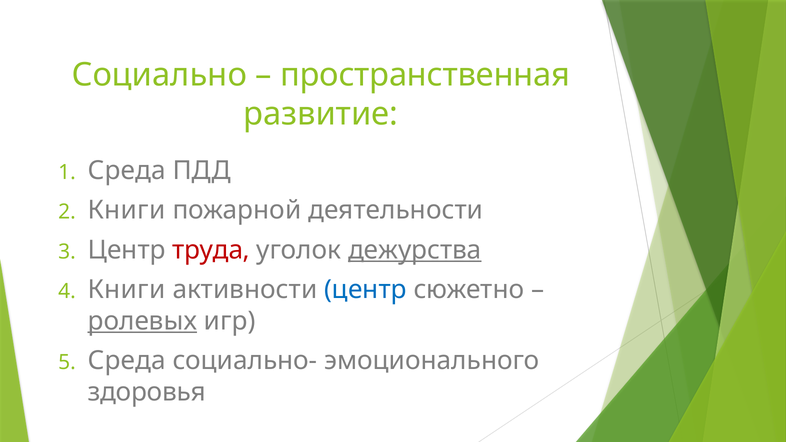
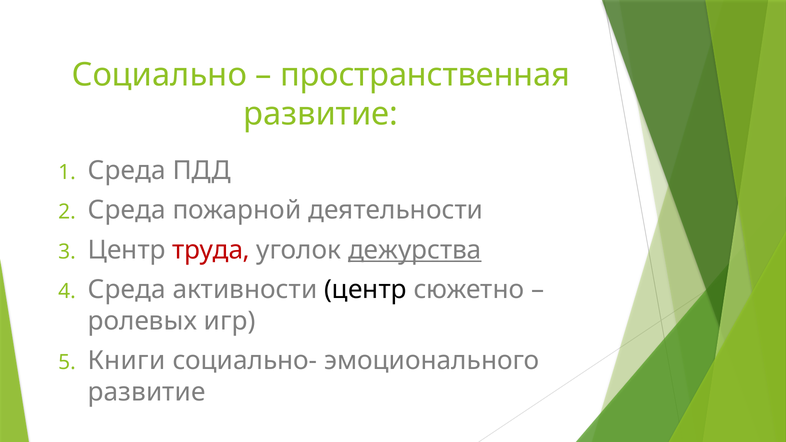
Книги at (127, 210): Книги -> Среда
Книги at (127, 290): Книги -> Среда
центр at (365, 290) colour: blue -> black
ролевых underline: present -> none
Среда at (127, 361): Среда -> Книги
здоровья at (147, 392): здоровья -> развитие
